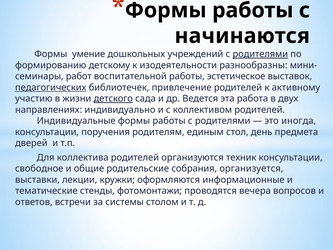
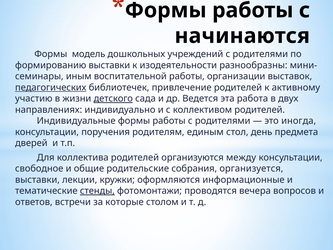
умение: умение -> модель
родителями at (260, 54) underline: present -> none
формированию детскому: детскому -> выставки
работ: работ -> иным
эстетическое: эстетическое -> организации
техник: техник -> между
стенды underline: none -> present
системы: системы -> которые
